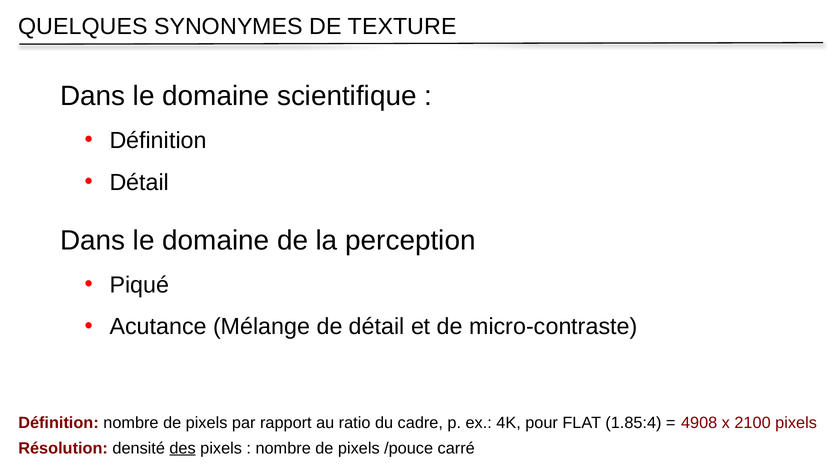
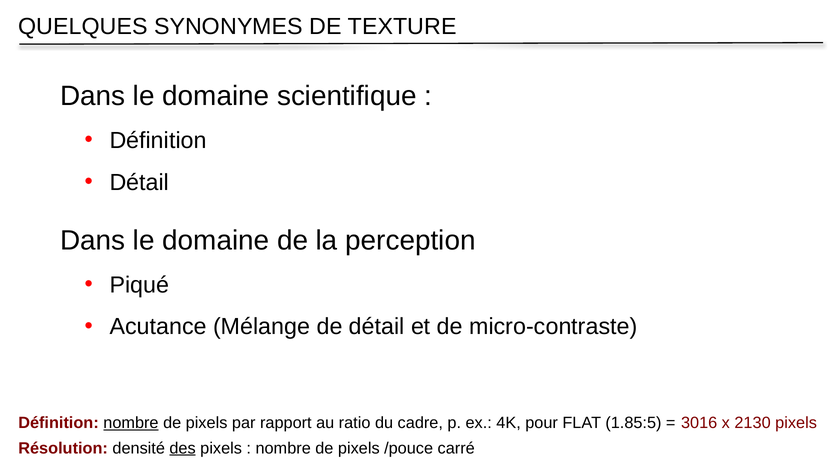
nombre at (131, 423) underline: none -> present
1.85:4: 1.85:4 -> 1.85:5
4908: 4908 -> 3016
2100: 2100 -> 2130
